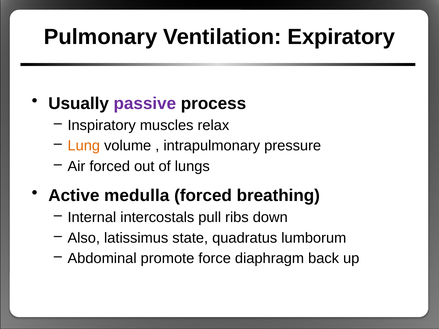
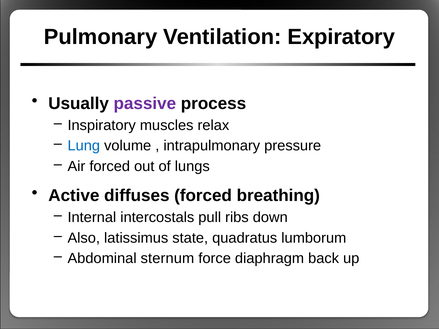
Lung colour: orange -> blue
medulla: medulla -> diffuses
promote: promote -> sternum
